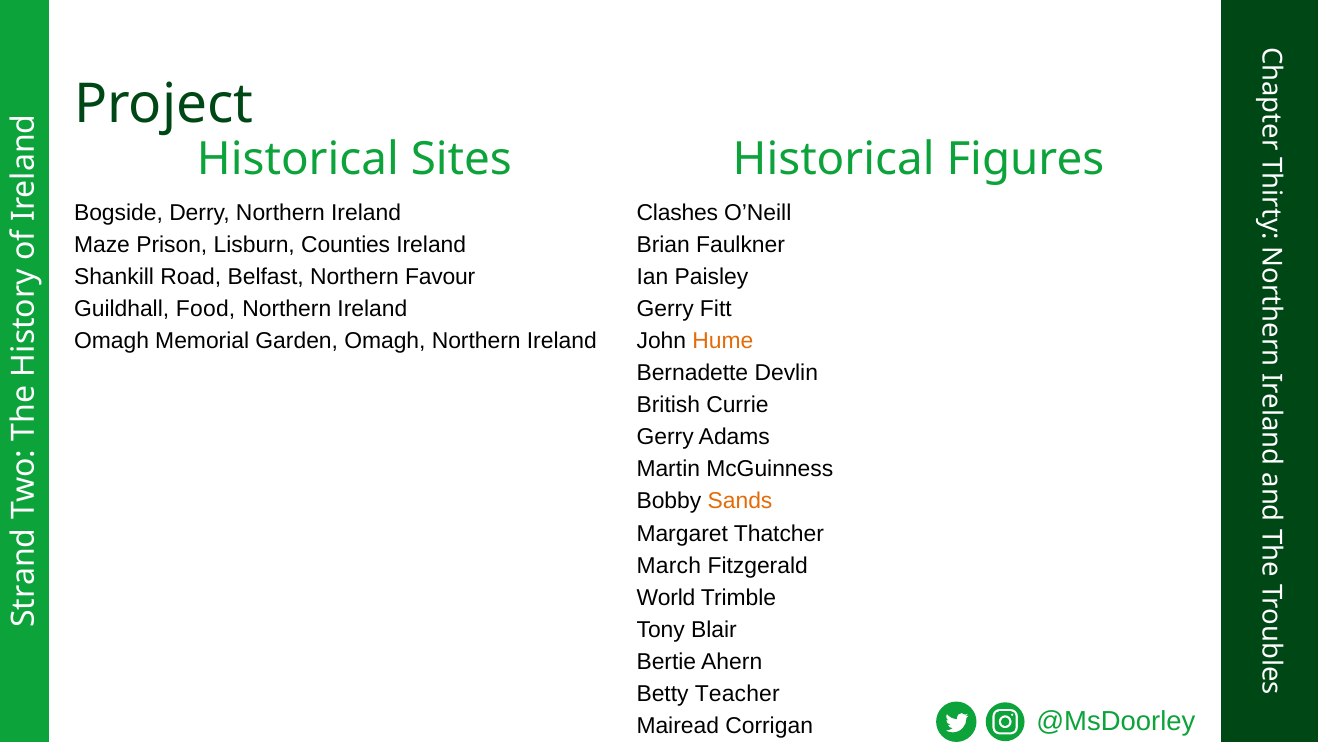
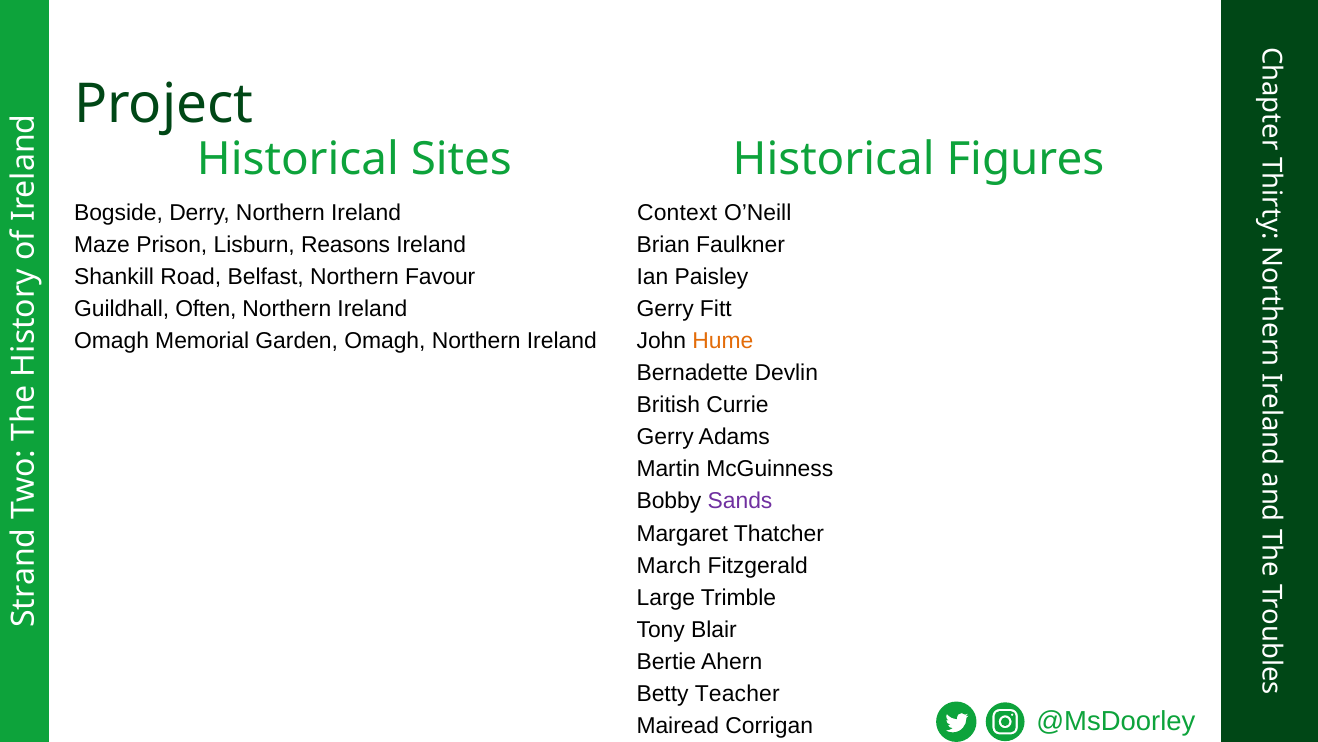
Clashes: Clashes -> Context
Counties: Counties -> Reasons
Food: Food -> Often
Sands colour: orange -> purple
World: World -> Large
